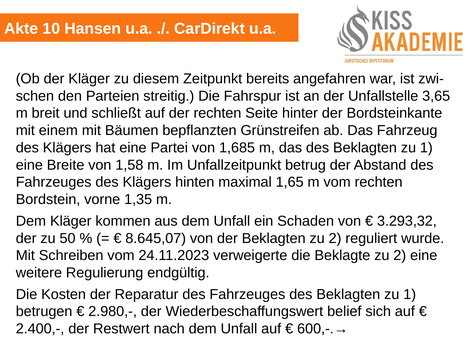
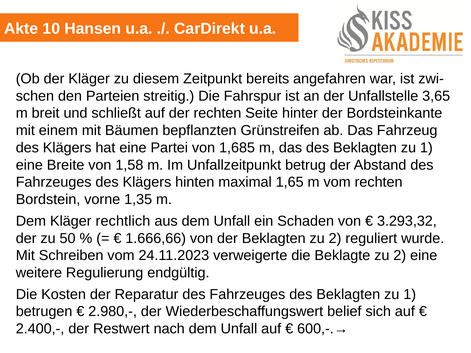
kommen: kommen -> rechtlich
8.645,07: 8.645,07 -> 1.666,66
